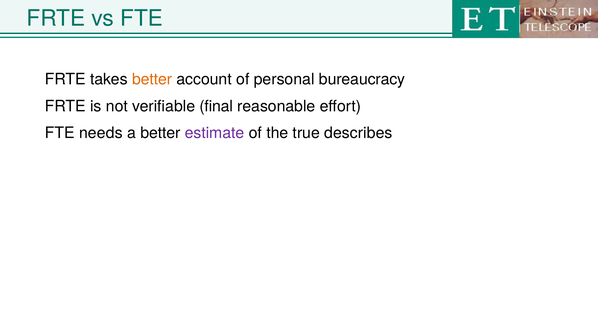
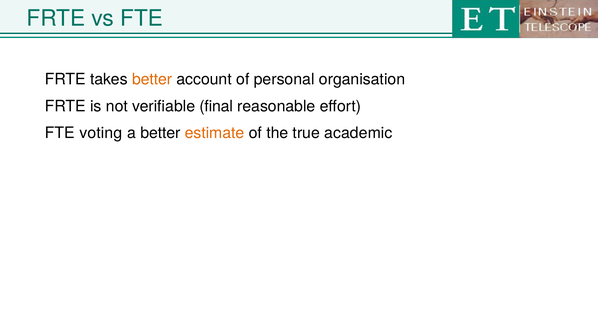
bureaucracy: bureaucracy -> organisation
needs: needs -> voting
estimate colour: purple -> orange
describes: describes -> academic
